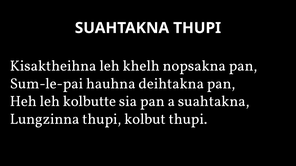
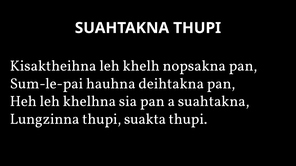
kolbutte: kolbutte -> khelhna
kolbut: kolbut -> suakta
